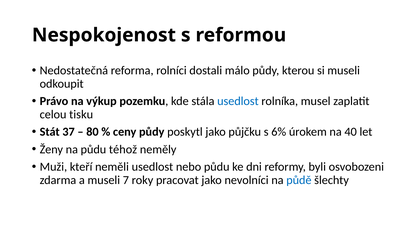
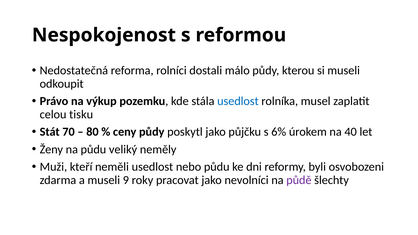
37: 37 -> 70
téhož: téhož -> veliký
7: 7 -> 9
půdě colour: blue -> purple
